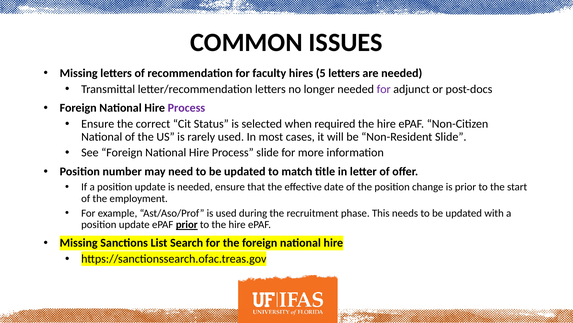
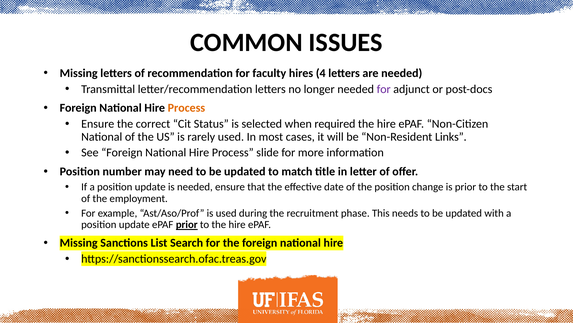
5: 5 -> 4
Process at (186, 108) colour: purple -> orange
Non-Resident Slide: Slide -> Links
